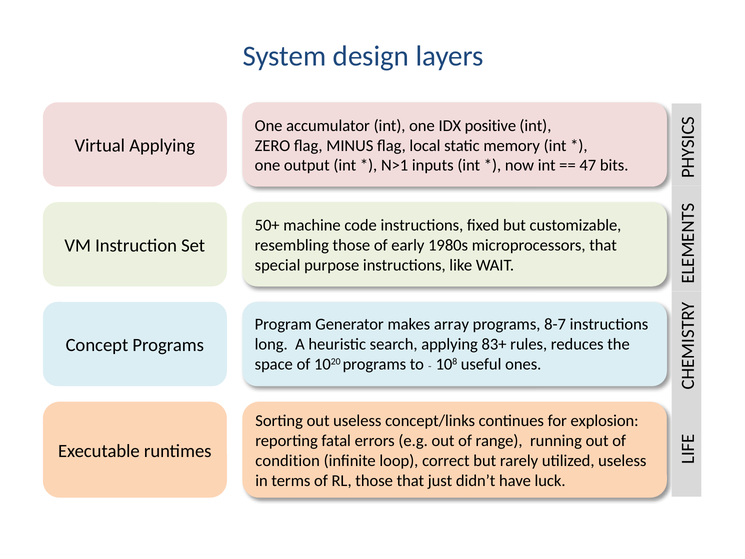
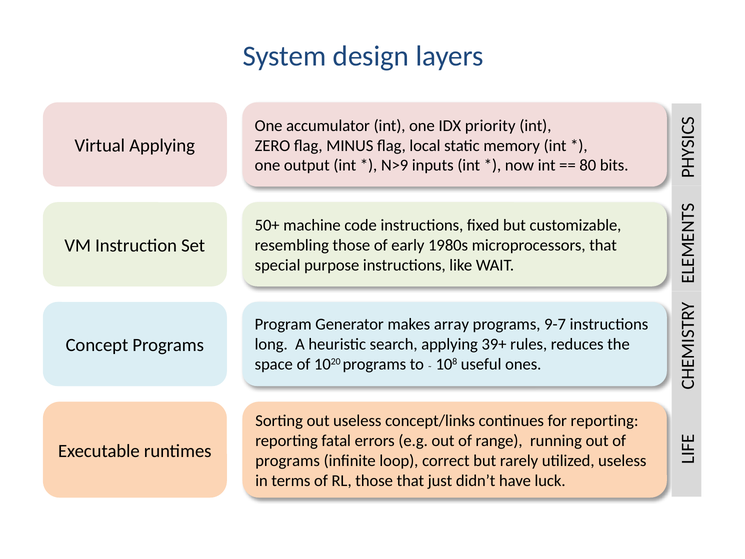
positive: positive -> priority
N>1: N>1 -> N>9
47: 47 -> 80
8-7: 8-7 -> 9-7
83+: 83+ -> 39+
for explosion: explosion -> reporting
condition at (288, 461): condition -> programs
